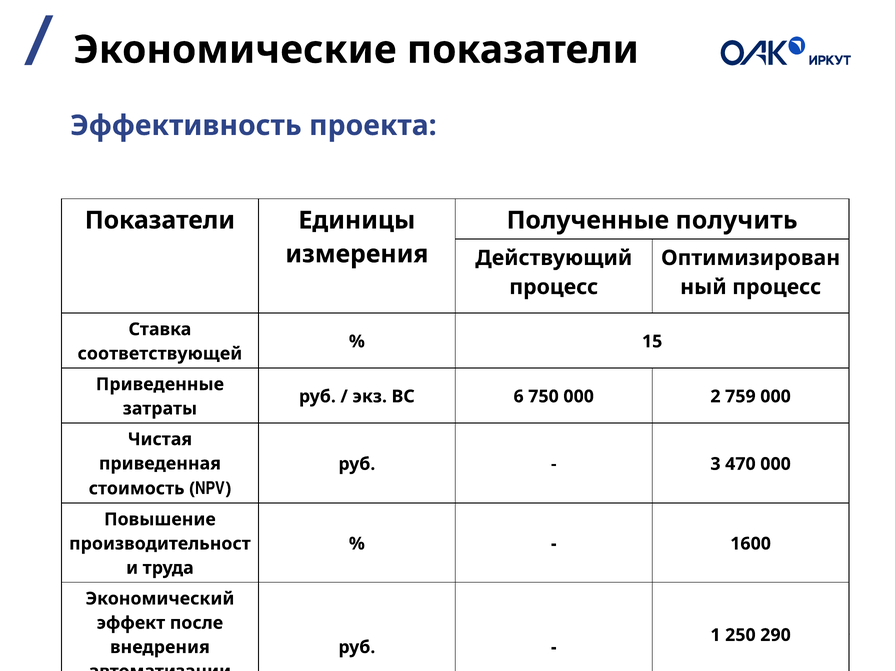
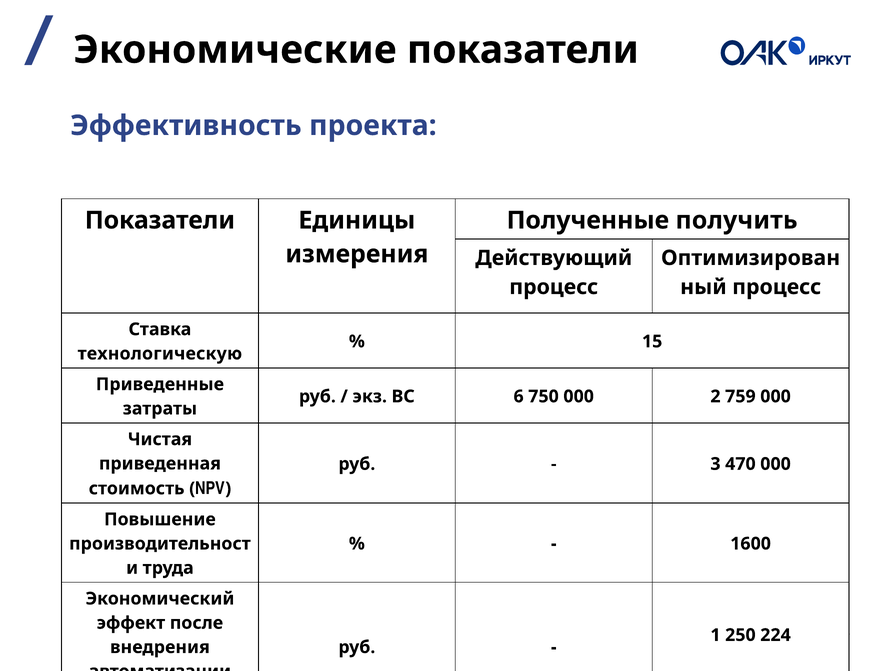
соответствующей: соответствующей -> технологическую
290: 290 -> 224
